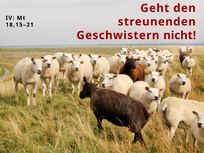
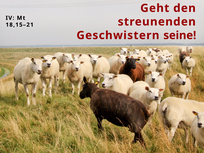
nicht: nicht -> seine
